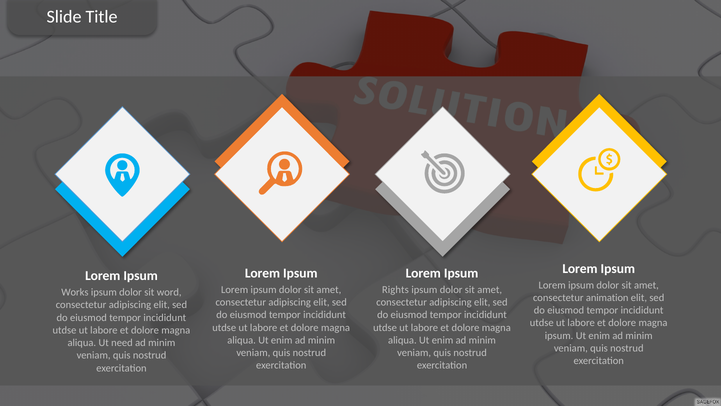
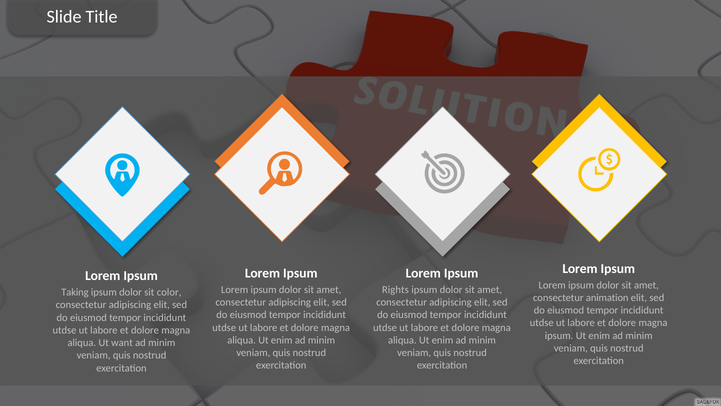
Works: Works -> Taking
word: word -> color
need: need -> want
